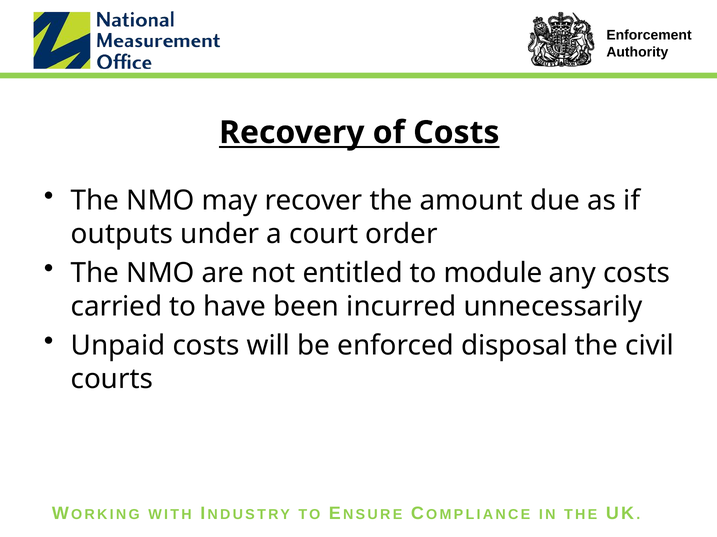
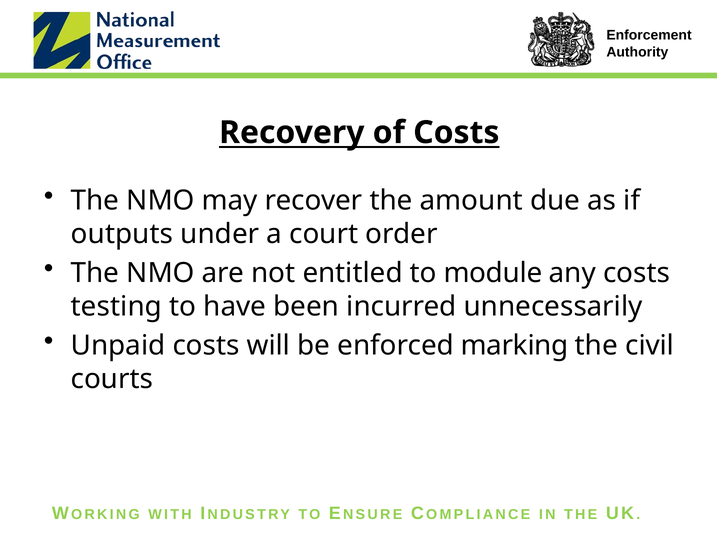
carried: carried -> testing
disposal: disposal -> marking
